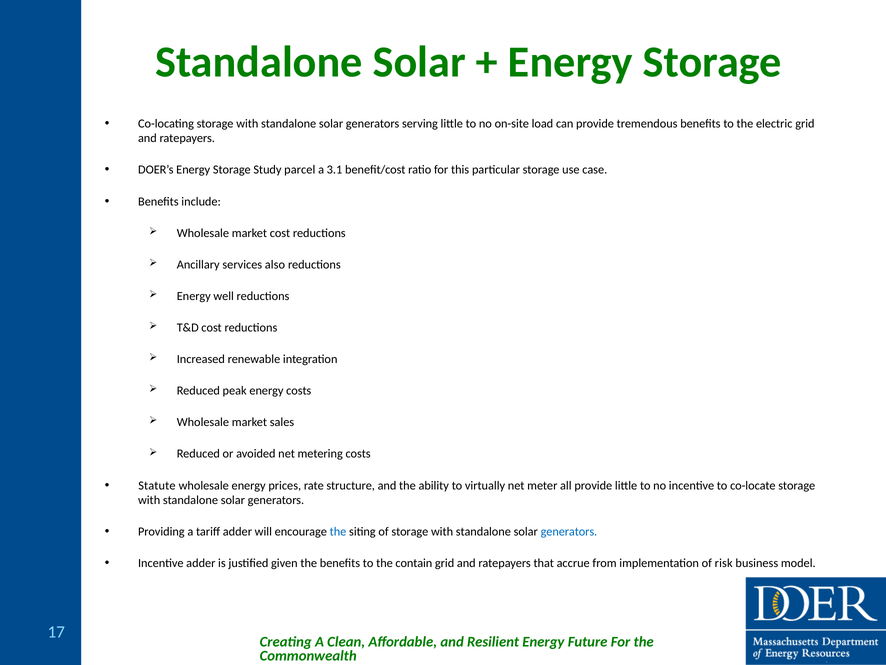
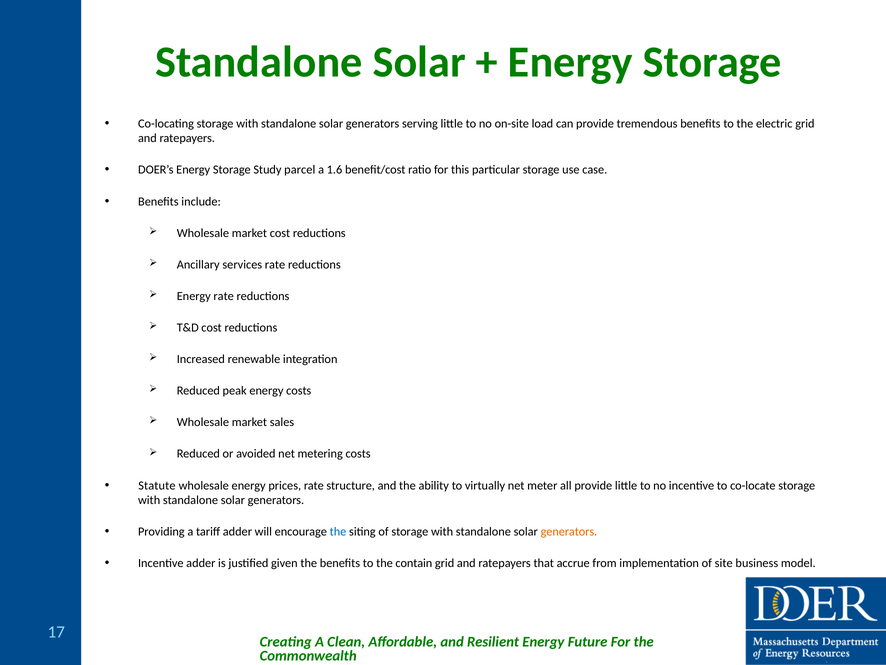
3.1: 3.1 -> 1.6
services also: also -> rate
Energy well: well -> rate
generators at (569, 531) colour: blue -> orange
risk: risk -> site
